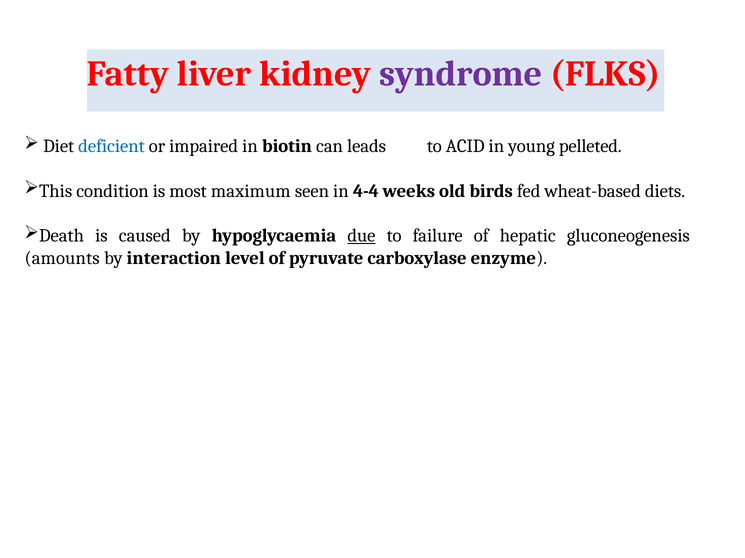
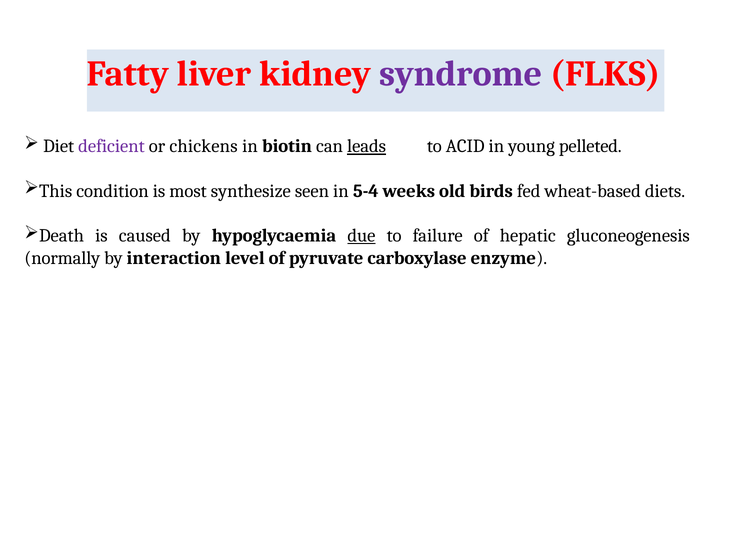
deficient colour: blue -> purple
impaired: impaired -> chickens
leads underline: none -> present
maximum: maximum -> synthesize
4-4: 4-4 -> 5-4
amounts: amounts -> normally
